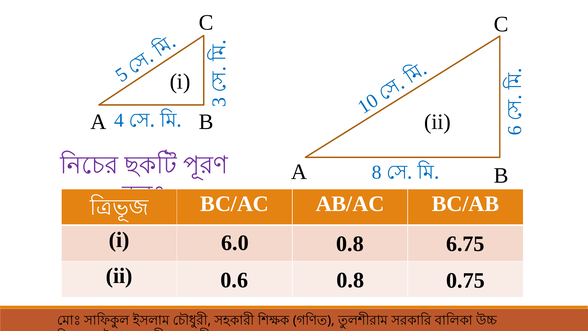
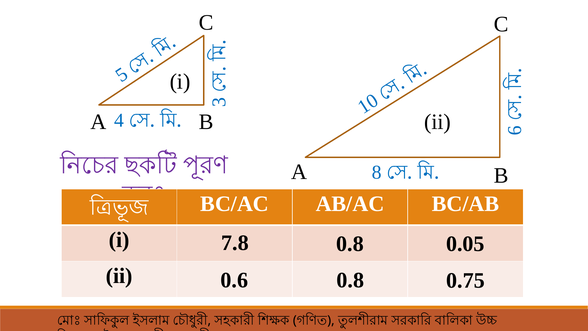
6.0: 6.0 -> 7.8
6.75: 6.75 -> 0.05
